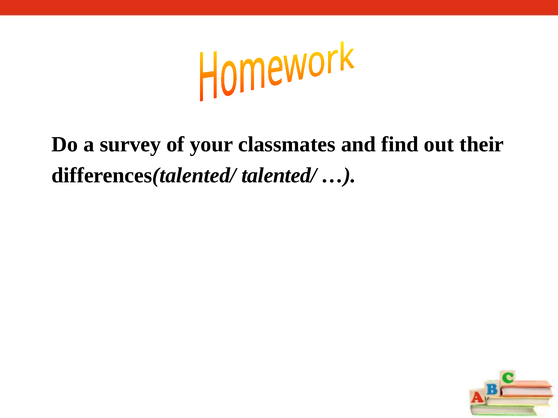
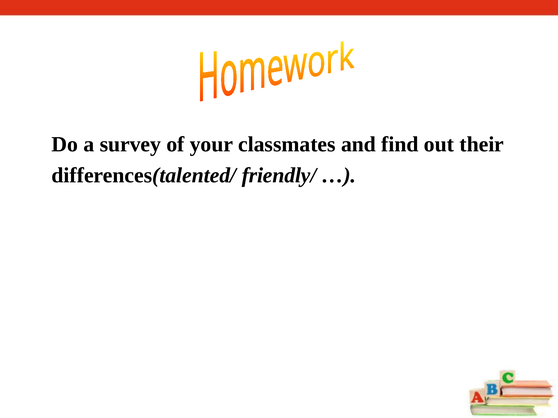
talented/: talented/ -> friendly/
